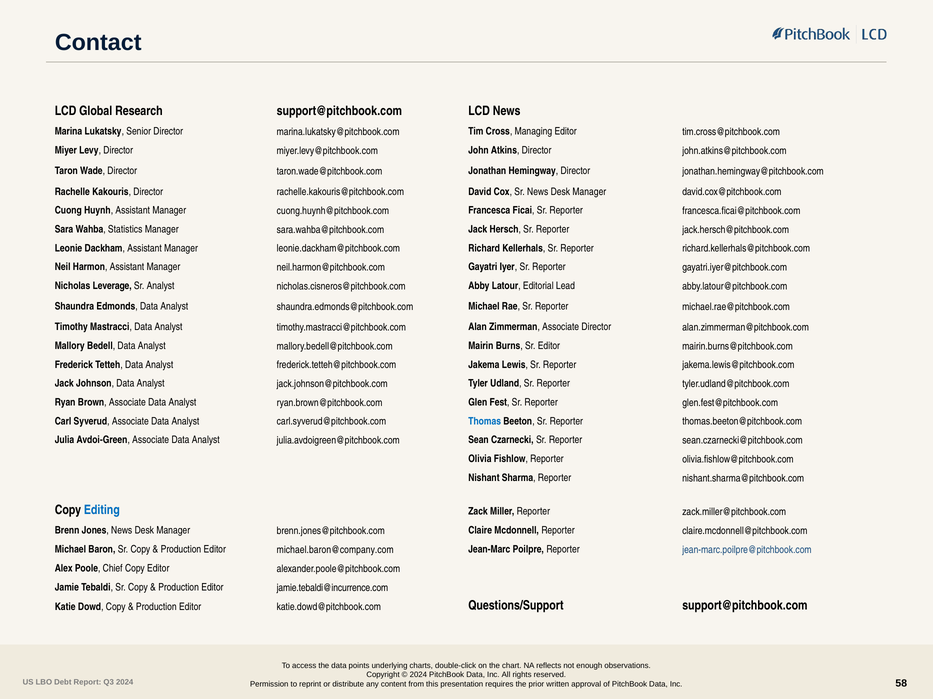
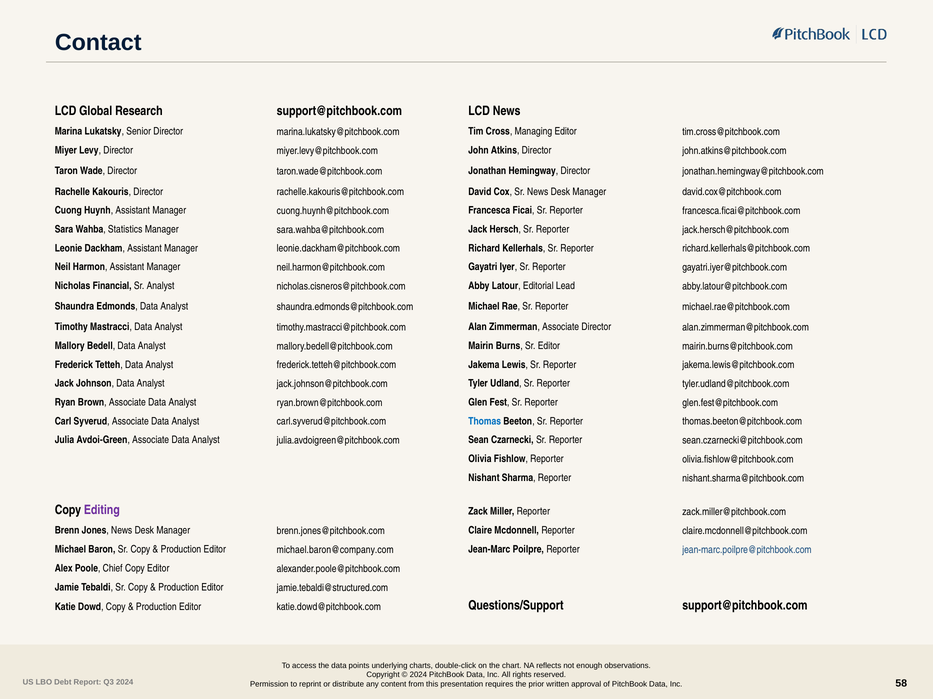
Leverage: Leverage -> Financial
Editing colour: blue -> purple
jamie.tebaldi@incurrence.com: jamie.tebaldi@incurrence.com -> jamie.tebaldi@structured.com
